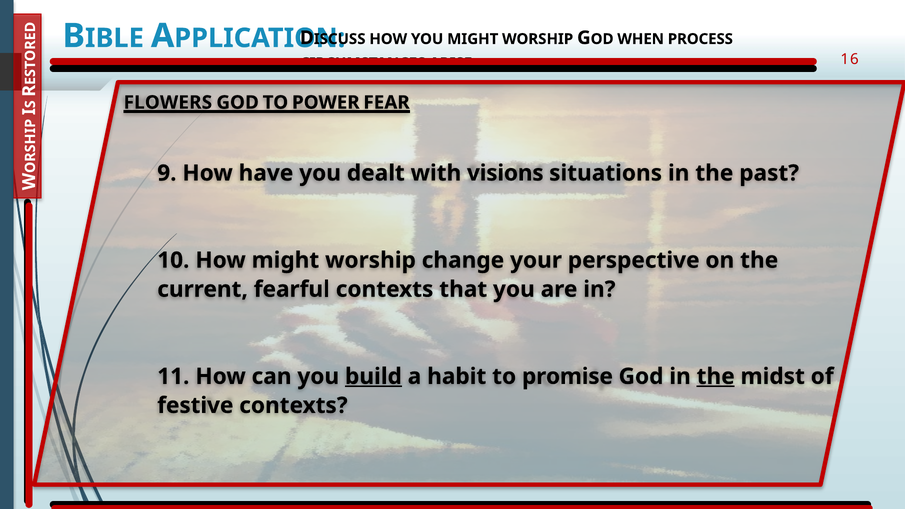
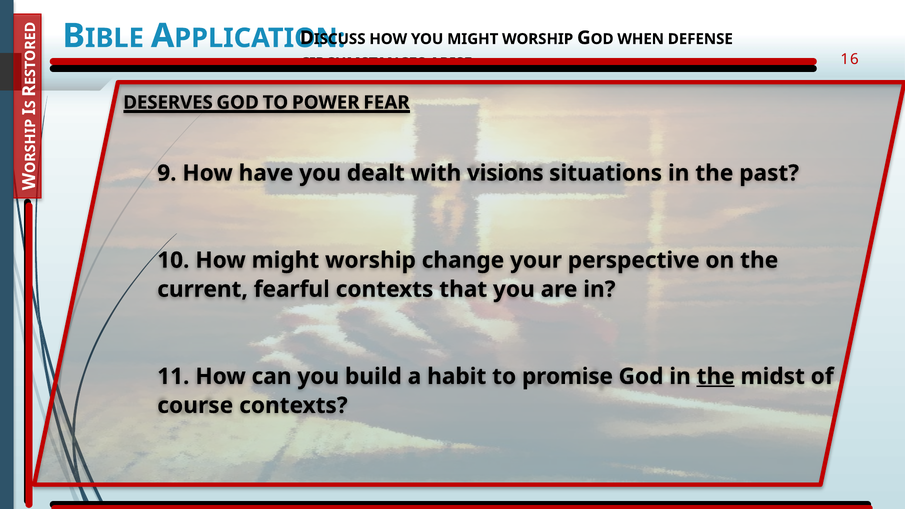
PROCESS: PROCESS -> DEFENSE
FLOWERS: FLOWERS -> DESERVES
build underline: present -> none
festive: festive -> course
